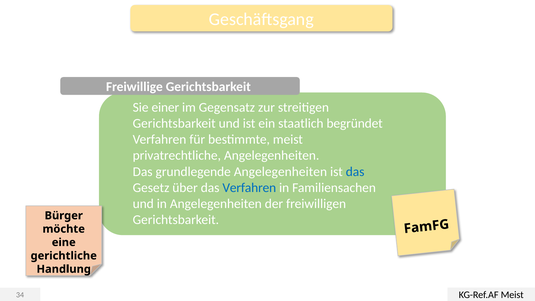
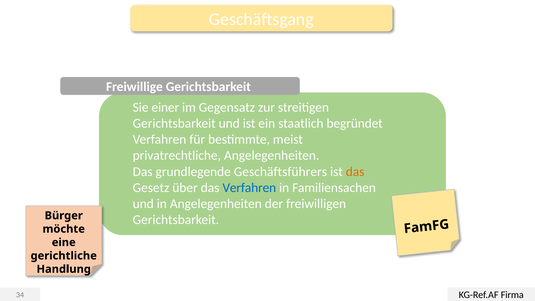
grundlegende Angelegenheiten: Angelegenheiten -> Geschäftsführers
das at (355, 172) colour: blue -> orange
KG-Ref.AF Meist: Meist -> Firma
